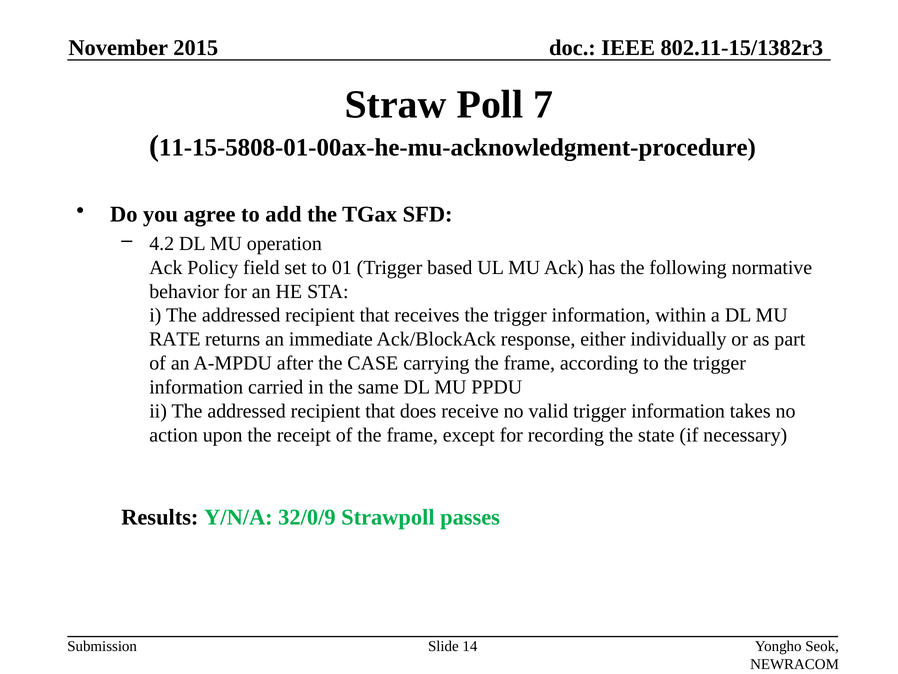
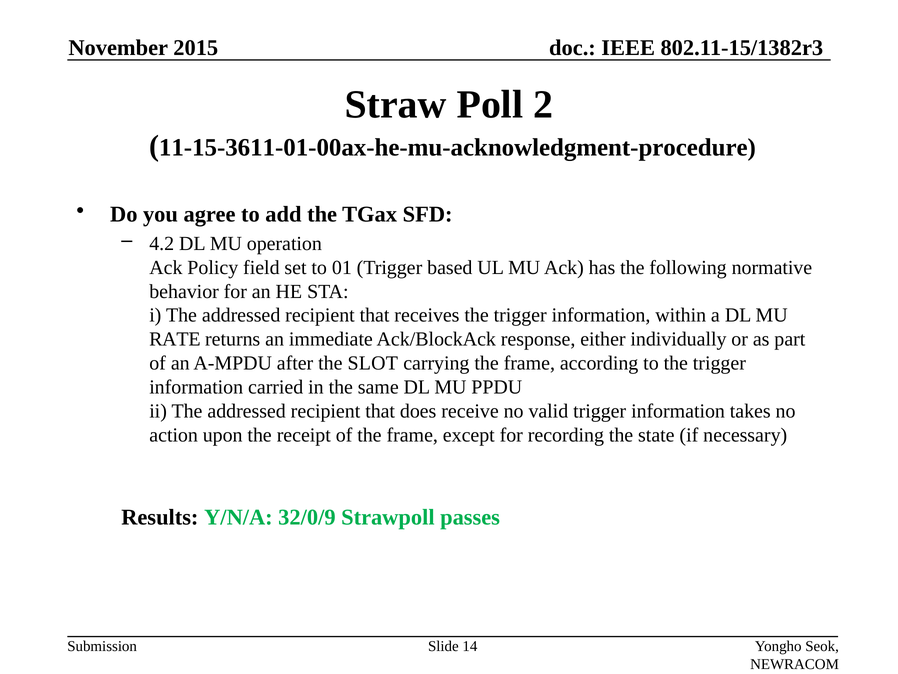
7: 7 -> 2
11-15-5808-01-00ax-he-mu-acknowledgment-procedure: 11-15-5808-01-00ax-he-mu-acknowledgment-procedure -> 11-15-3611-01-00ax-he-mu-acknowledgment-procedure
CASE: CASE -> SLOT
